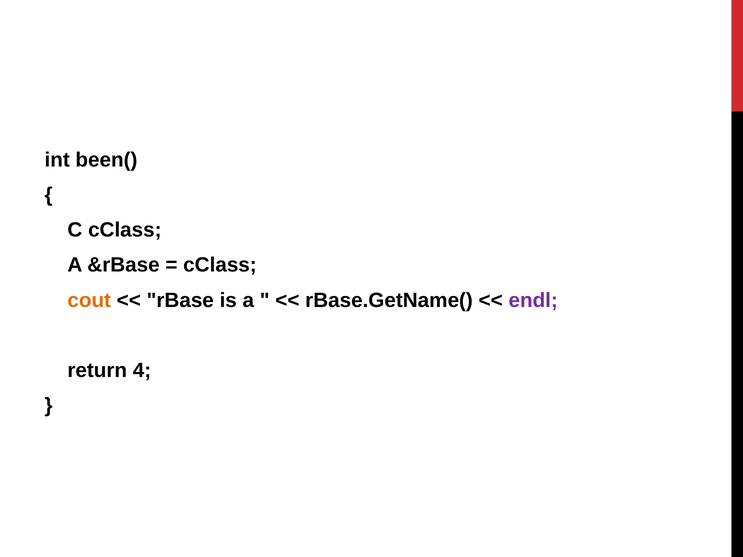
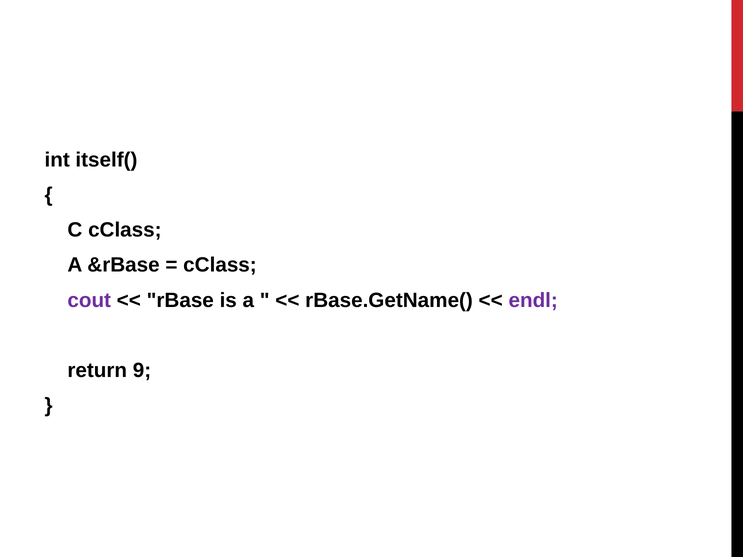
been(: been( -> itself(
cout colour: orange -> purple
4: 4 -> 9
